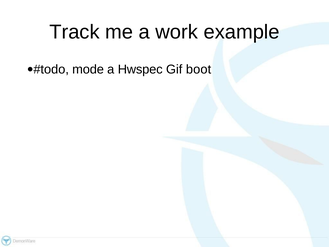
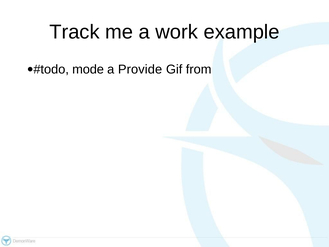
Hwspec: Hwspec -> Provide
boot: boot -> from
